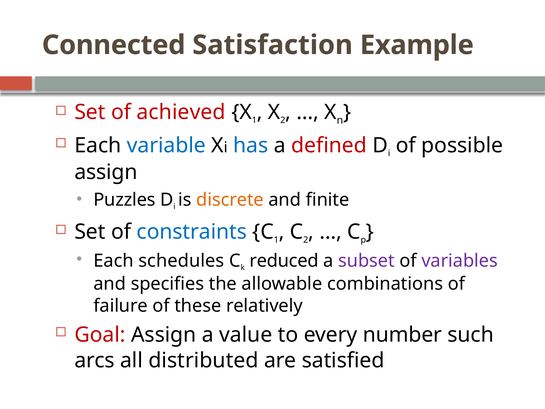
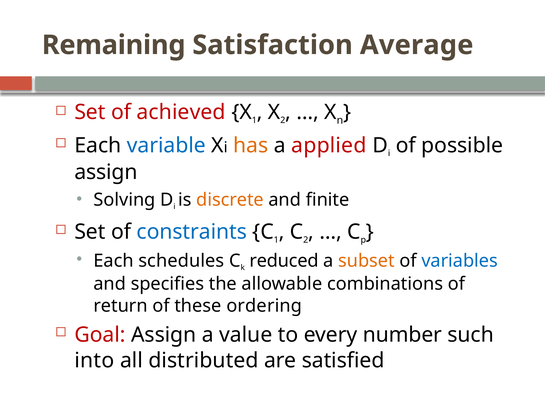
Connected: Connected -> Remaining
Example: Example -> Average
has colour: blue -> orange
defined: defined -> applied
Puzzles: Puzzles -> Solving
subset colour: purple -> orange
variables colour: purple -> blue
failure: failure -> return
relatively: relatively -> ordering
arcs: arcs -> into
